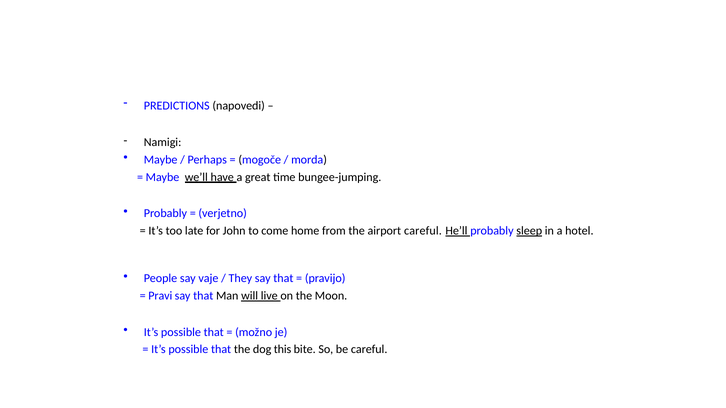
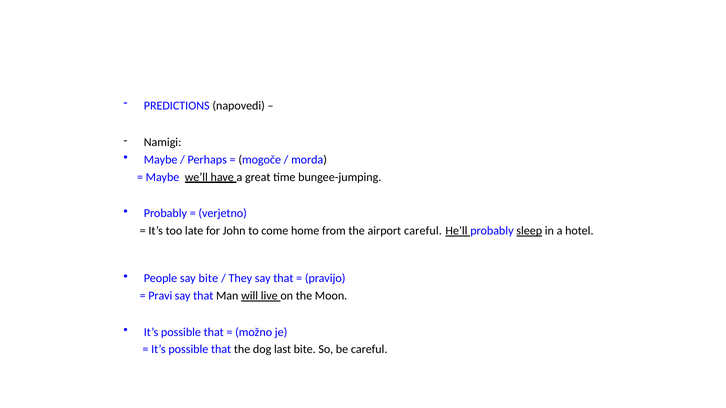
say vaje: vaje -> bite
this: this -> last
